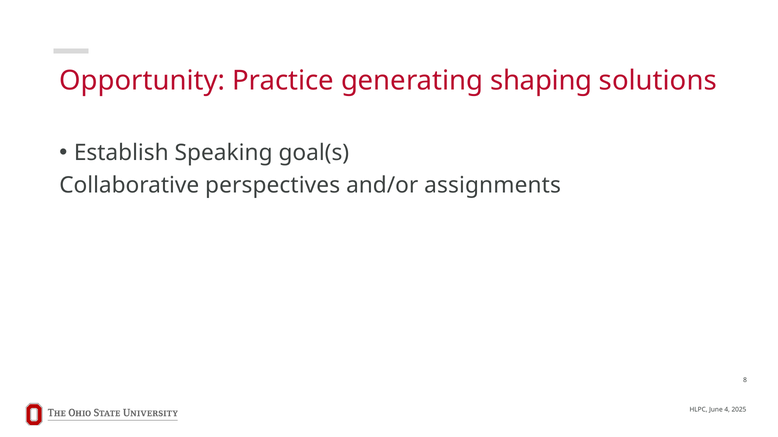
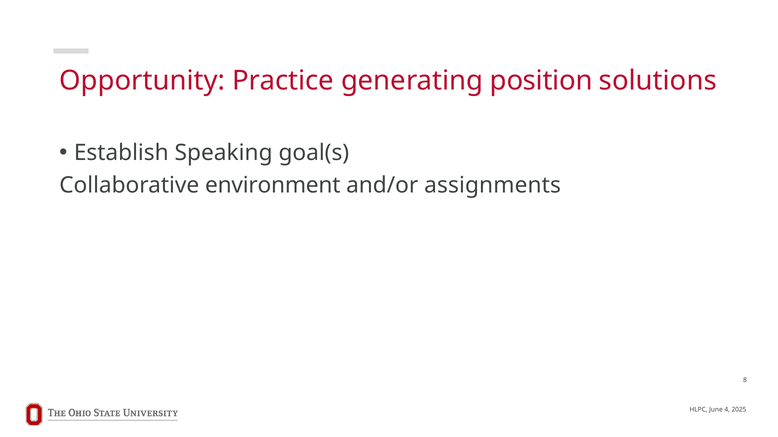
shaping: shaping -> position
perspectives: perspectives -> environment
